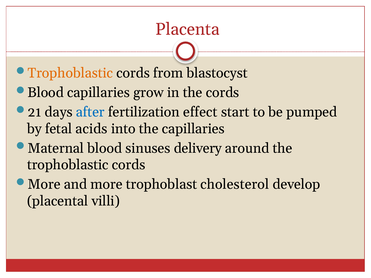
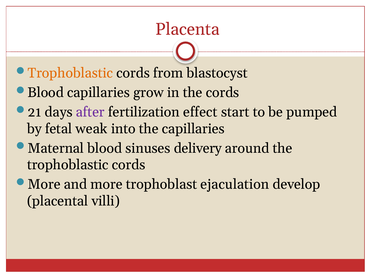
after colour: blue -> purple
acids: acids -> weak
cholesterol: cholesterol -> ejaculation
